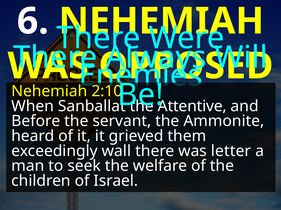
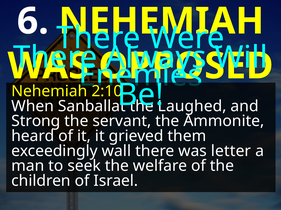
Attentive: Attentive -> Laughed
Before: Before -> Strong
